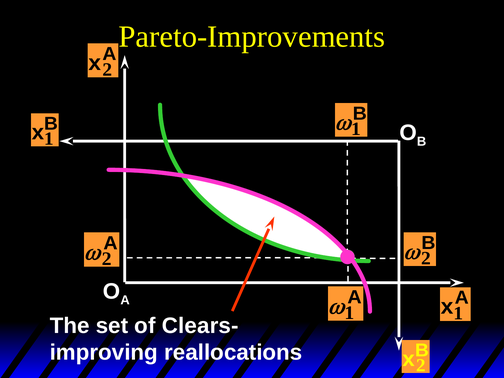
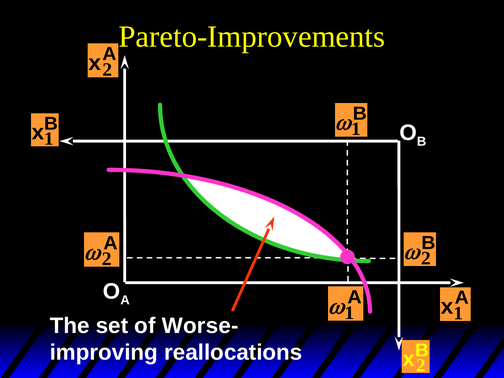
Clears-: Clears- -> Worse-
